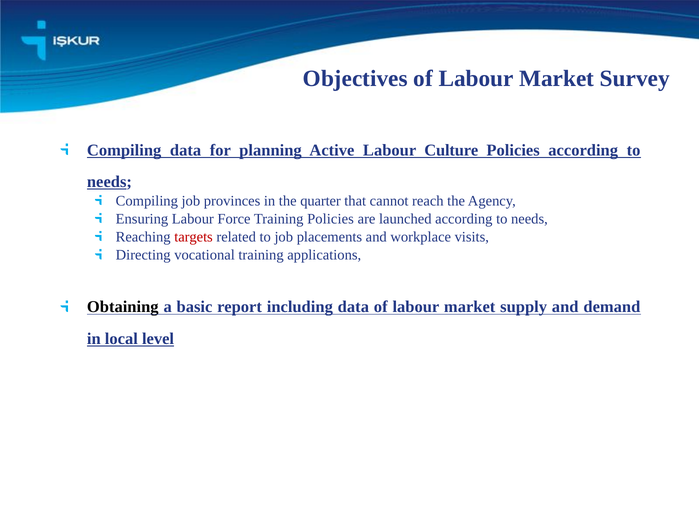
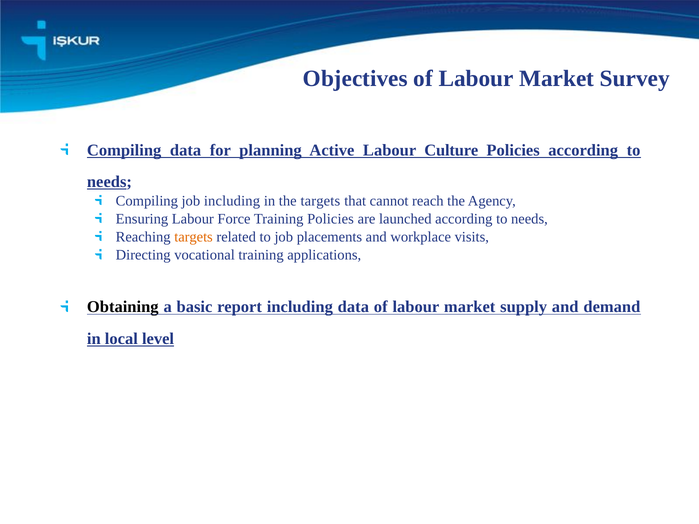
job provinces: provinces -> including
the quarter: quarter -> targets
targets at (194, 237) colour: red -> orange
